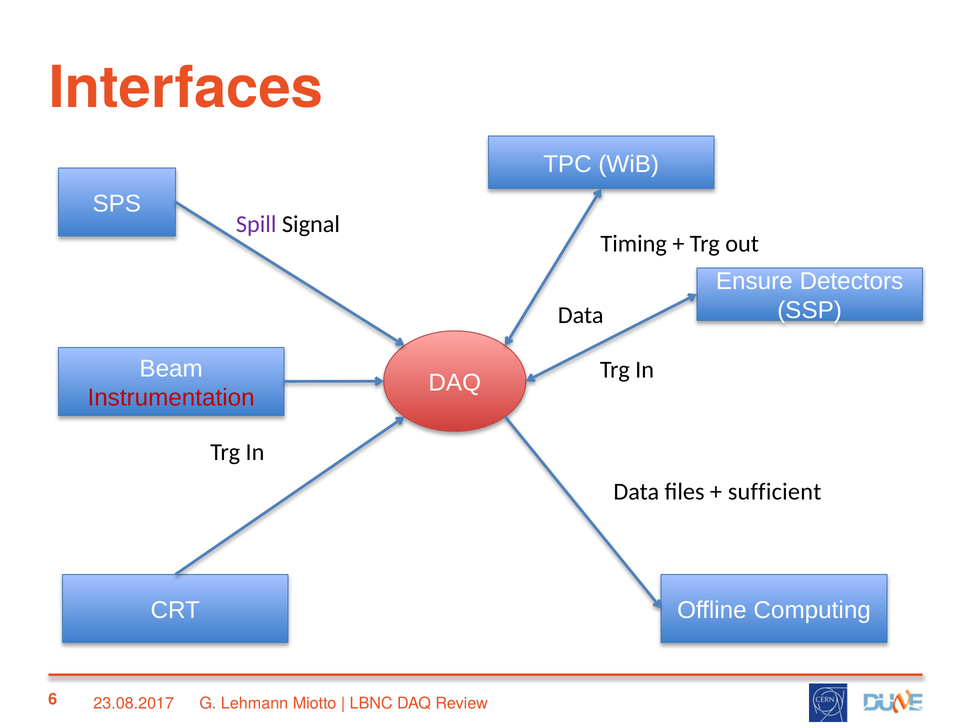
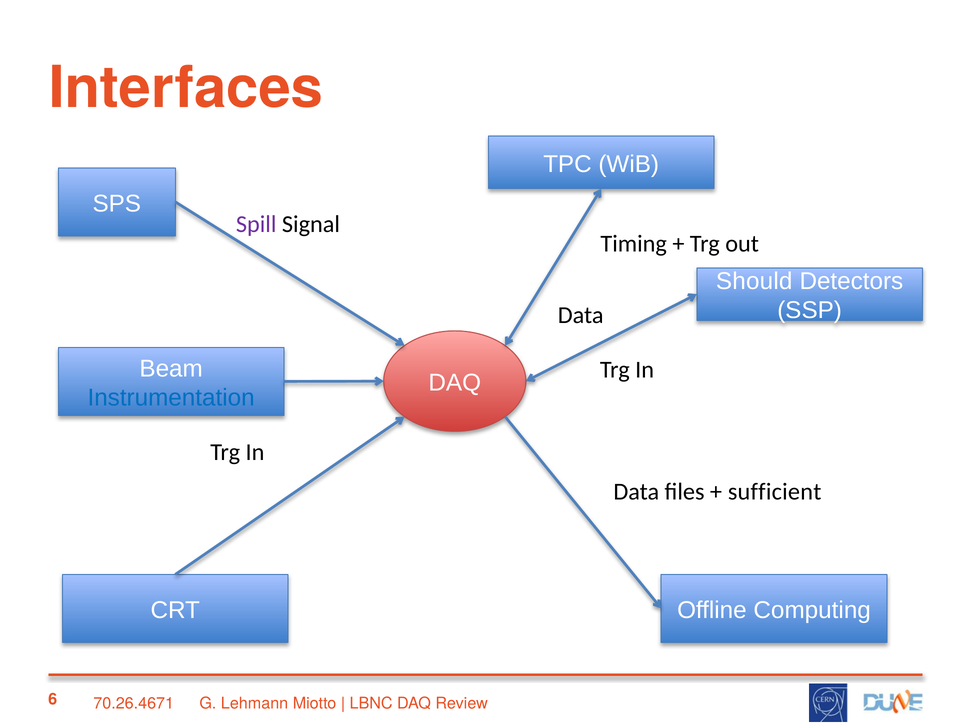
Ensure: Ensure -> Should
Instrumentation colour: red -> blue
23.08.2017: 23.08.2017 -> 70.26.4671
